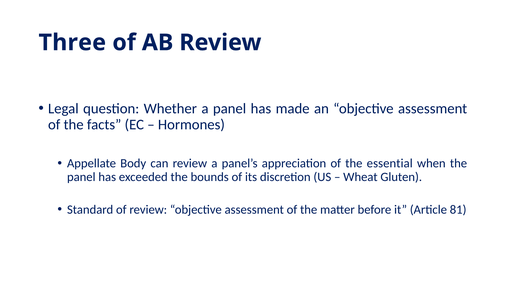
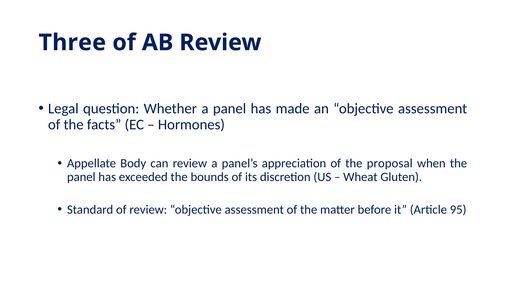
essential: essential -> proposal
81: 81 -> 95
